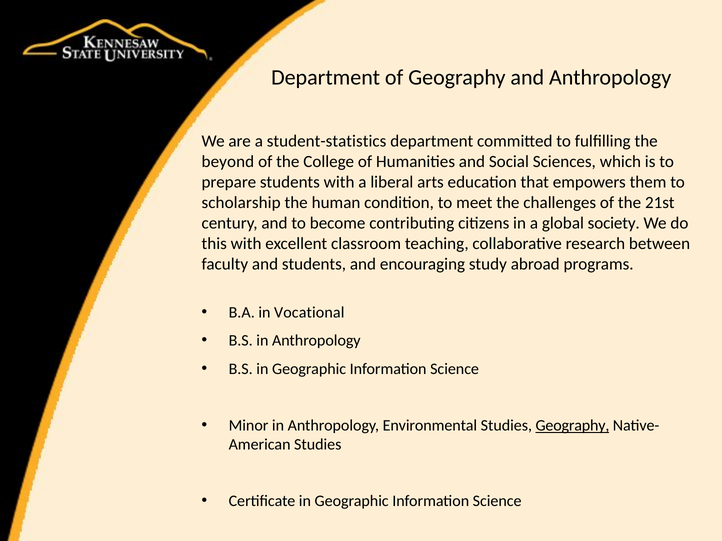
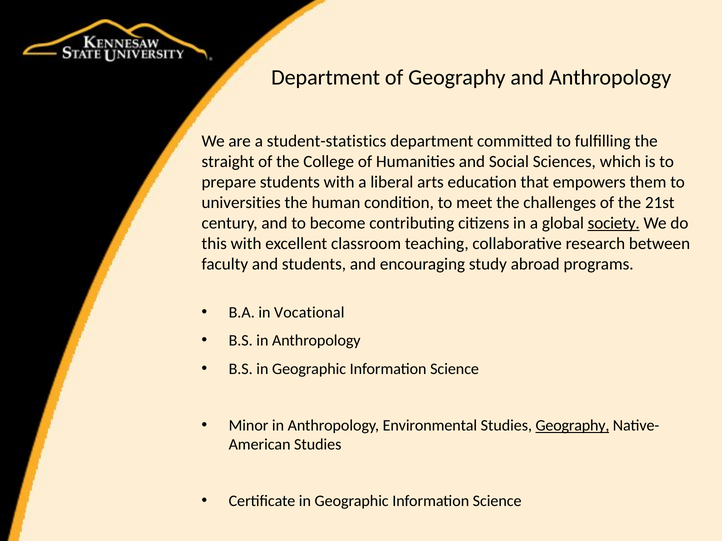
beyond: beyond -> straight
scholarship: scholarship -> universities
society underline: none -> present
